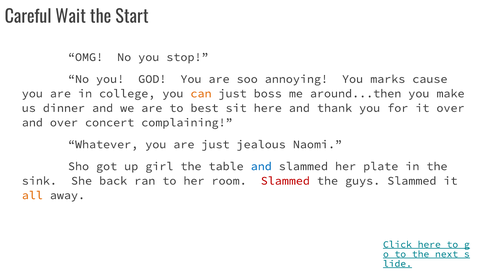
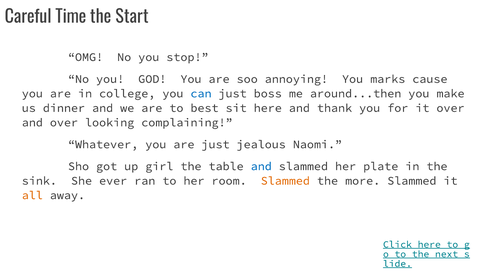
Wait: Wait -> Time
can colour: orange -> blue
concert: concert -> looking
back: back -> ever
Slammed at (285, 181) colour: red -> orange
guys: guys -> more
